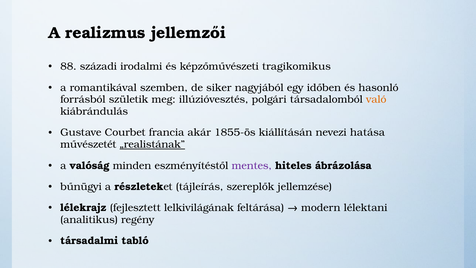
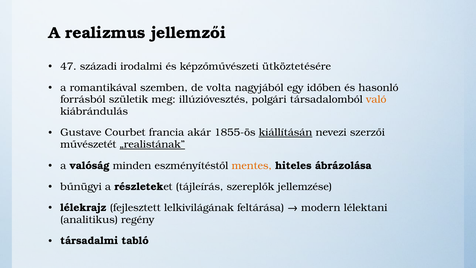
88: 88 -> 47
tragikomikus: tragikomikus -> ütköztetésére
siker: siker -> volta
kiállításán underline: none -> present
hatása: hatása -> szerzői
mentes colour: purple -> orange
